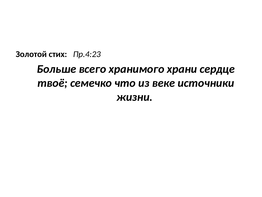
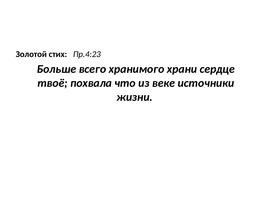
семечко: семечко -> похвала
